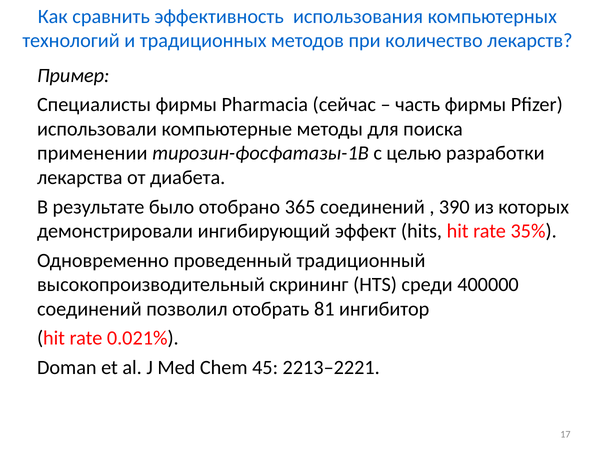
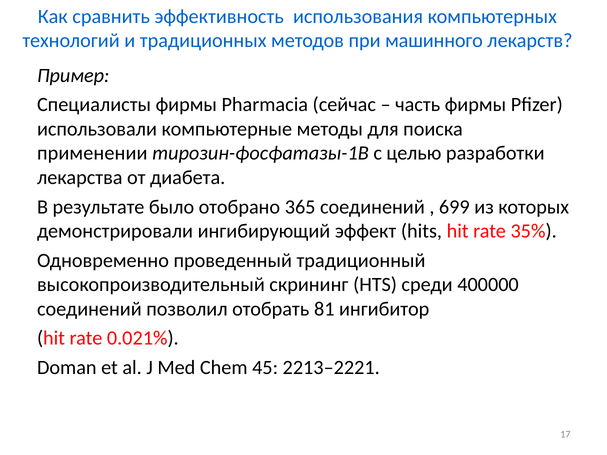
количество: количество -> машинного
390: 390 -> 699
